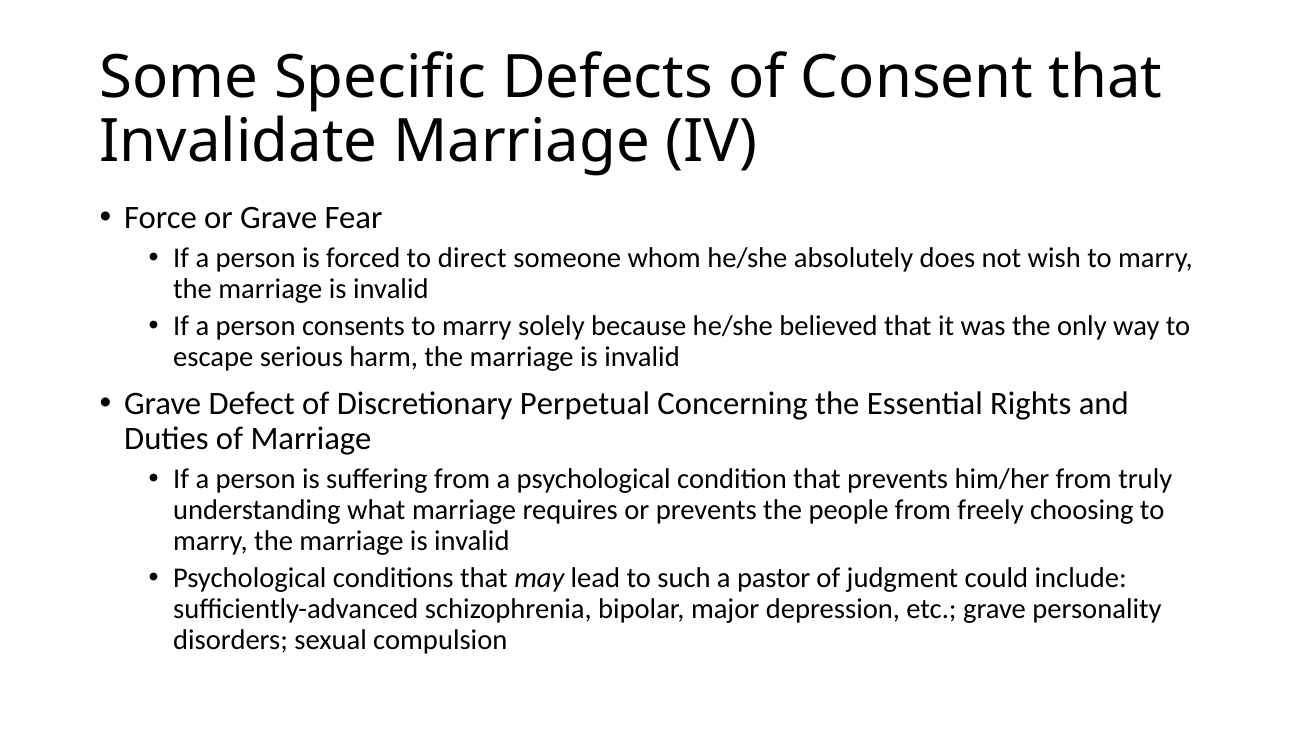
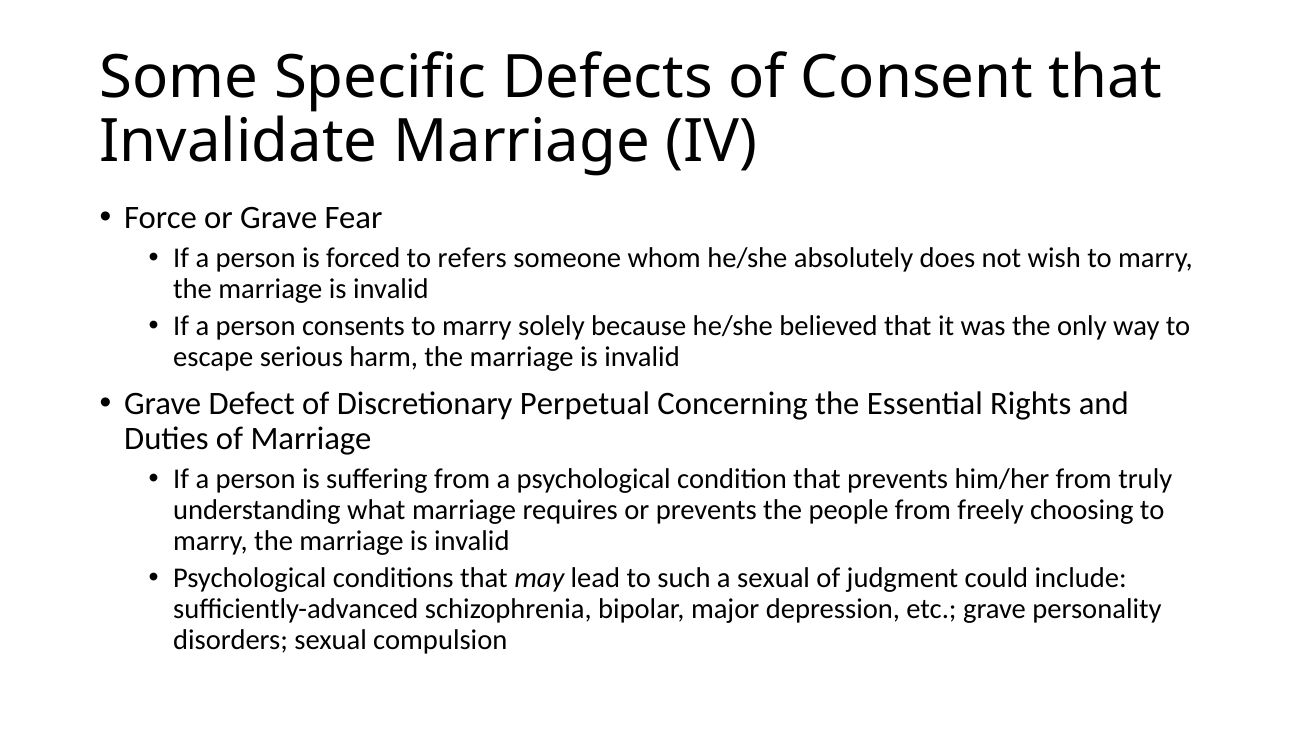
direct: direct -> refers
a pastor: pastor -> sexual
